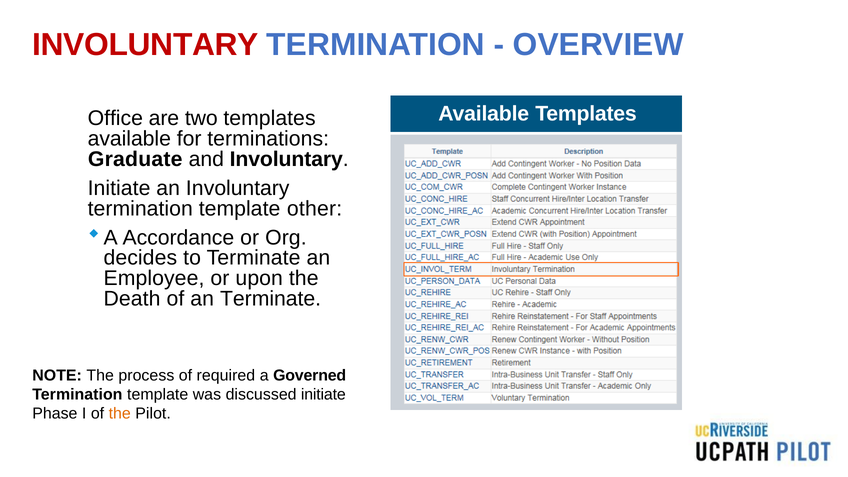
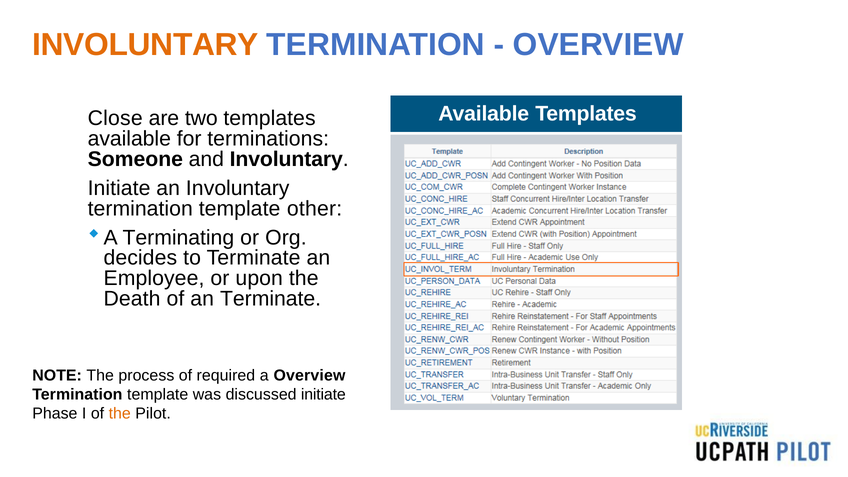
INVOLUNTARY at (145, 45) colour: red -> orange
Office: Office -> Close
Graduate: Graduate -> Someone
Accordance: Accordance -> Terminating
a Governed: Governed -> Overview
